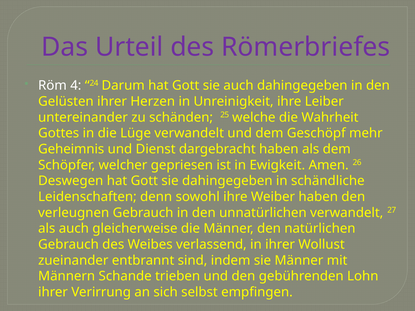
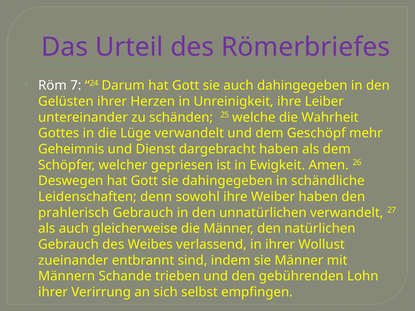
4: 4 -> 7
verleugnen: verleugnen -> prahlerisch
